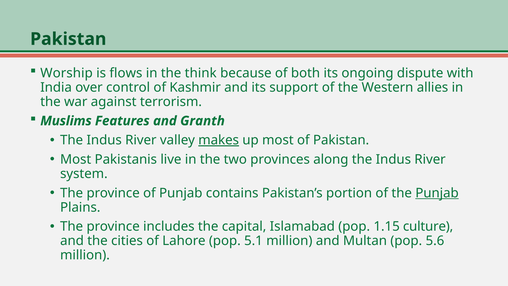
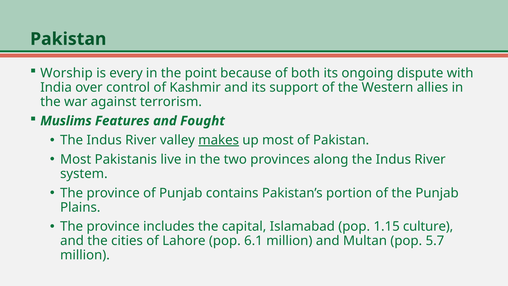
flows: flows -> every
think: think -> point
Granth: Granth -> Fought
Punjab at (437, 193) underline: present -> none
5.1: 5.1 -> 6.1
5.6: 5.6 -> 5.7
